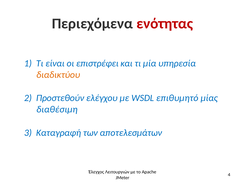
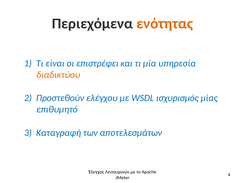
ενότητας colour: red -> orange
επιθυμητό: επιθυμητό -> ισχυρισμός
διαθέσιμη: διαθέσιμη -> επιθυμητό
